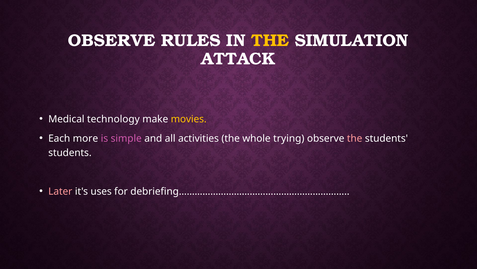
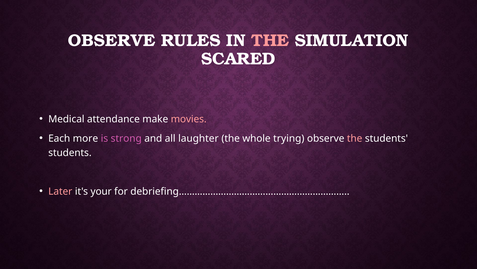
THE at (270, 41) colour: yellow -> pink
ATTACK: ATTACK -> SCARED
technology: technology -> attendance
movies colour: yellow -> pink
simple: simple -> strong
activities: activities -> laughter
uses: uses -> your
